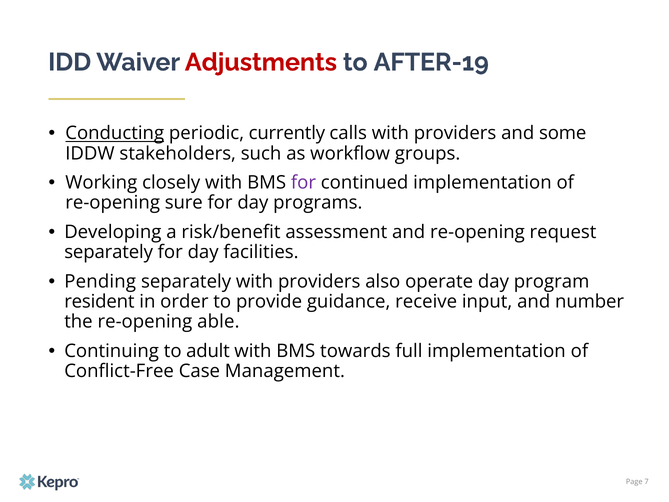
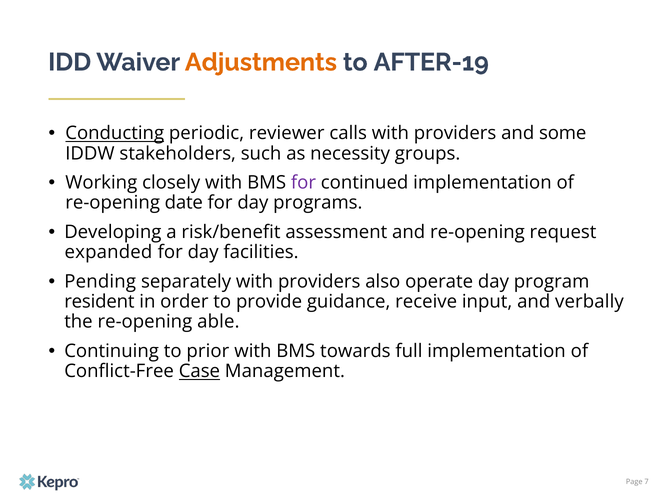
Adjustments colour: red -> orange
currently: currently -> reviewer
workflow: workflow -> necessity
sure: sure -> date
separately at (109, 252): separately -> expanded
number: number -> verbally
adult: adult -> prior
Case underline: none -> present
